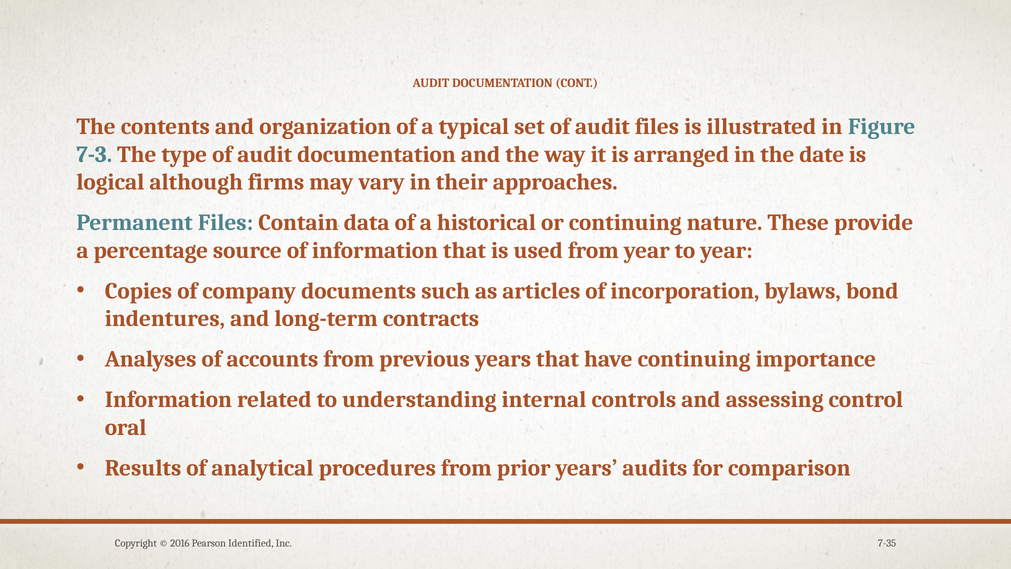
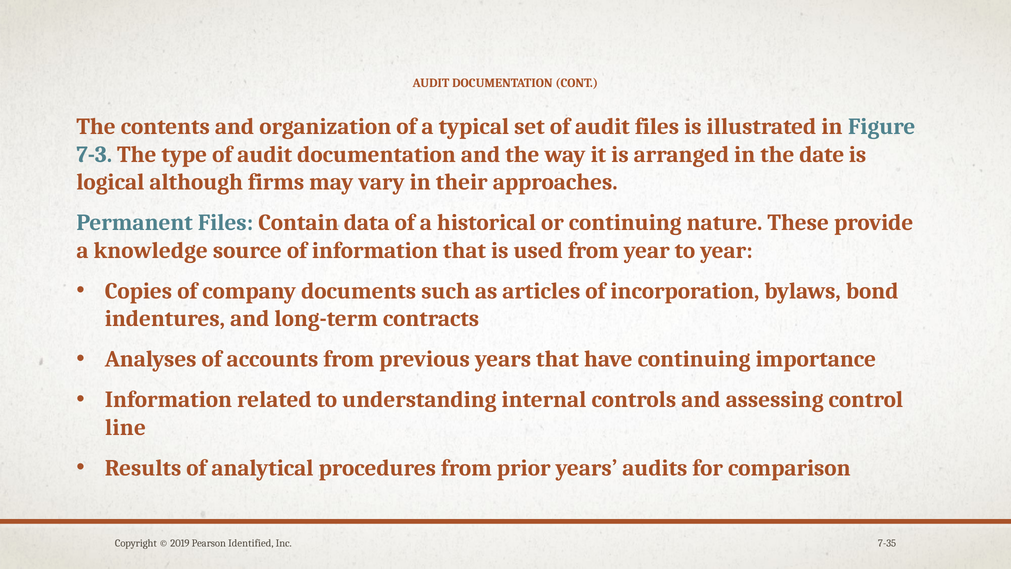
percentage: percentage -> knowledge
oral: oral -> line
2016: 2016 -> 2019
